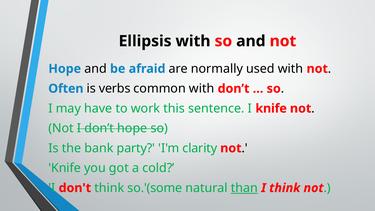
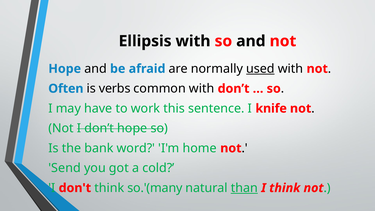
used underline: none -> present
party: party -> word
clarity: clarity -> home
Knife at (65, 168): Knife -> Send
so.'(some: so.'(some -> so.'(many
